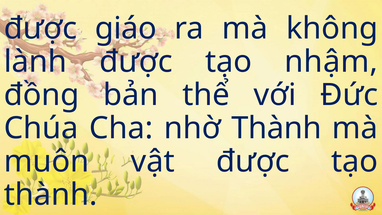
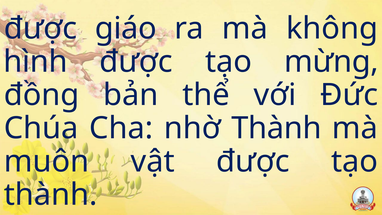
lành: lành -> hình
nhậm: nhậm -> mừng
